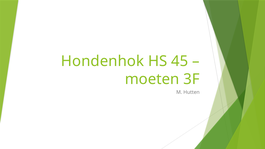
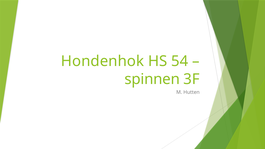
45: 45 -> 54
moeten: moeten -> spinnen
